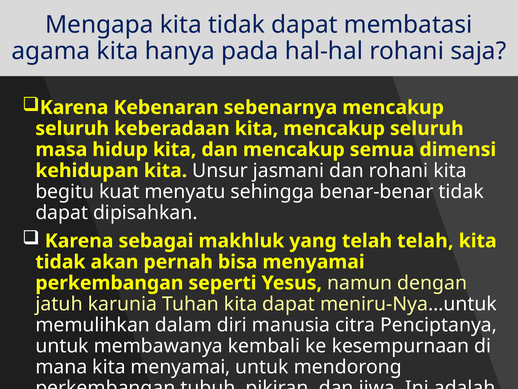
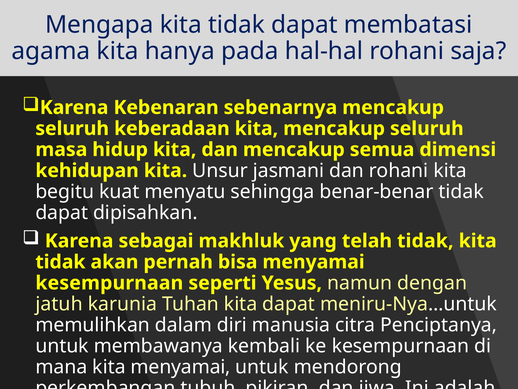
telah telah: telah -> tidak
perkembangan at (109, 283): perkembangan -> kesempurnaan
